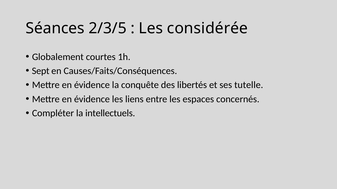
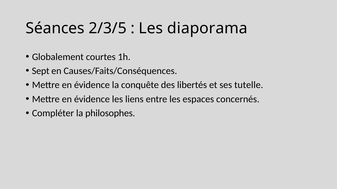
considérée: considérée -> diaporama
intellectuels: intellectuels -> philosophes
